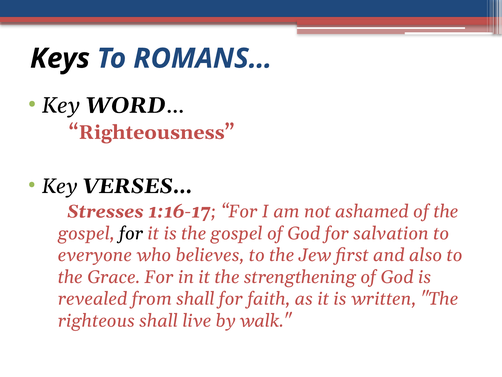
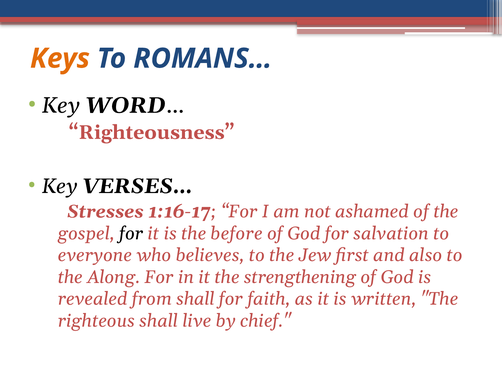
Keys colour: black -> orange
is the gospel: gospel -> before
Grace: Grace -> Along
walk: walk -> chief
